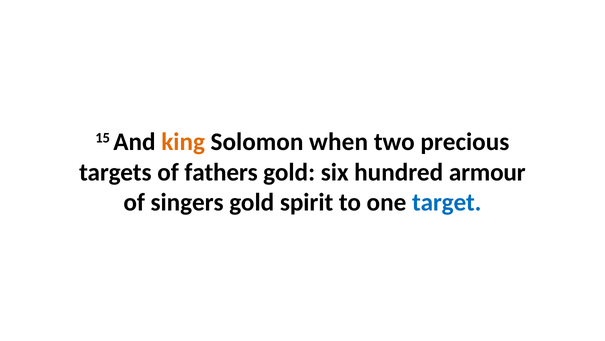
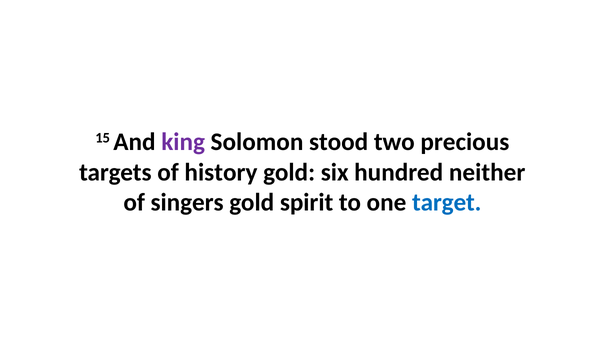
king colour: orange -> purple
when: when -> stood
fathers: fathers -> history
armour: armour -> neither
